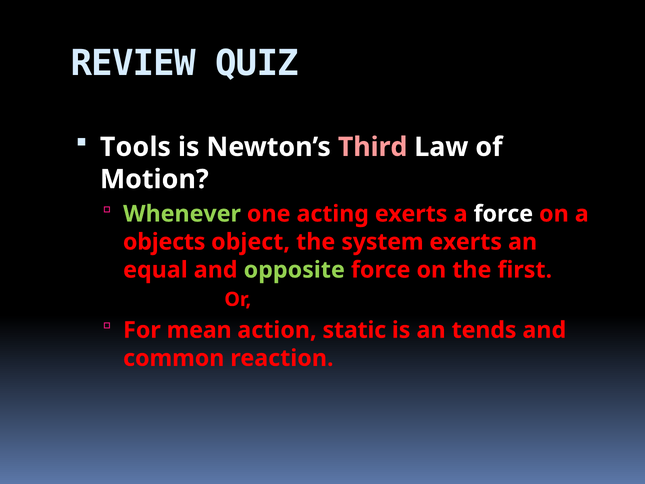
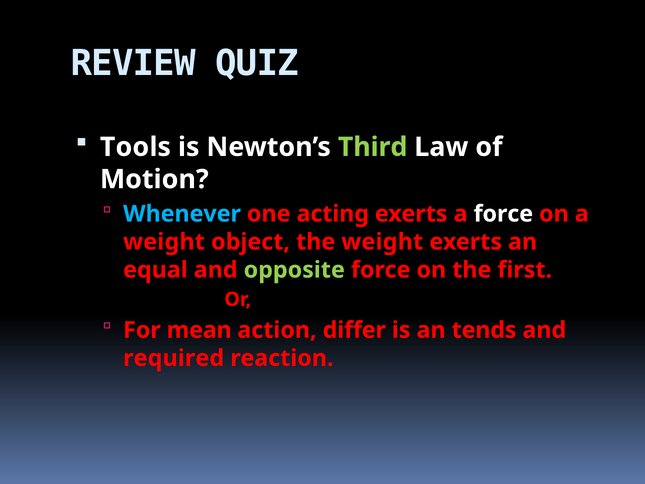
Third colour: pink -> light green
Whenever colour: light green -> light blue
objects at (164, 242): objects -> weight
the system: system -> weight
static: static -> differ
common: common -> required
